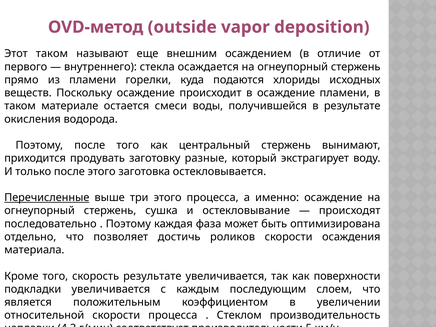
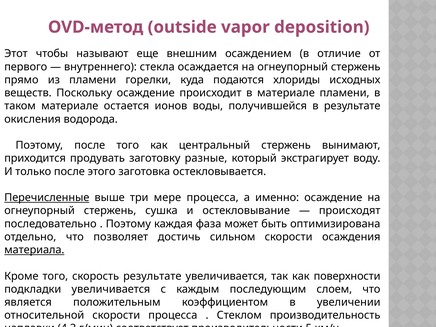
Этот таком: таком -> чтобы
в осаждение: осаждение -> материале
смеси: смеси -> ионов
три этого: этого -> мере
роликов: роликов -> сильном
материала underline: none -> present
